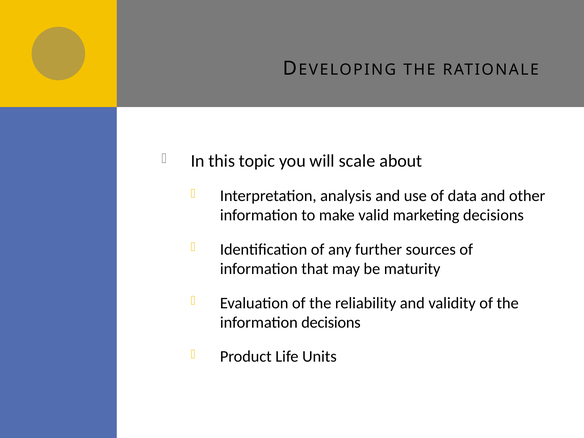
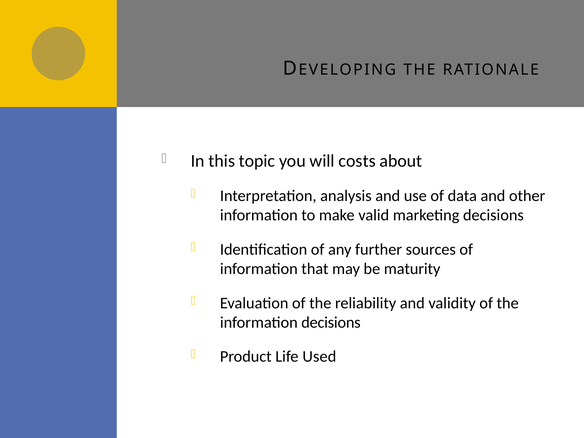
scale: scale -> costs
Units: Units -> Used
